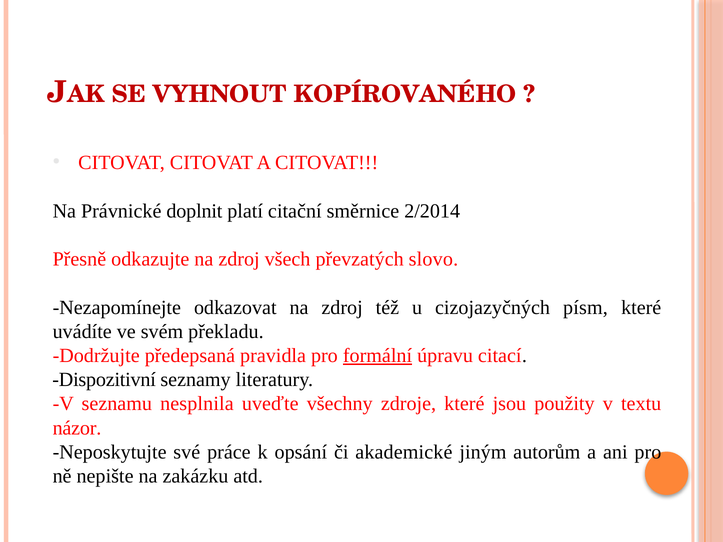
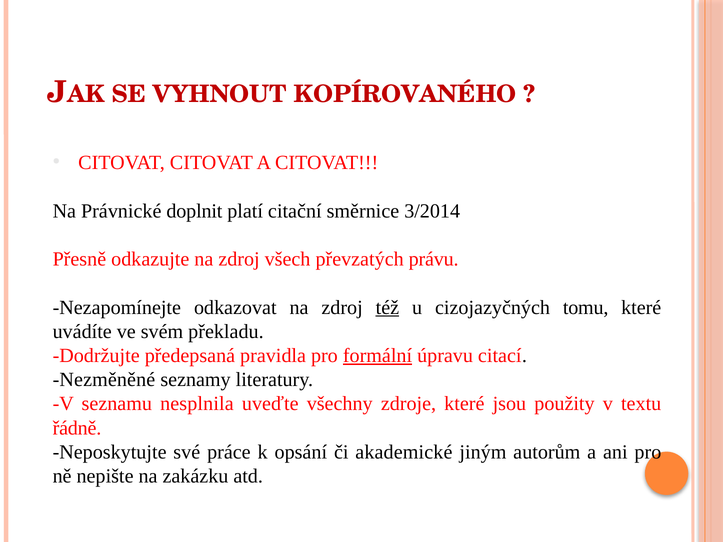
2/2014: 2/2014 -> 3/2014
slovo: slovo -> právu
též underline: none -> present
písm: písm -> tomu
Dispozitivní: Dispozitivní -> Nezměněné
názor: názor -> řádně
